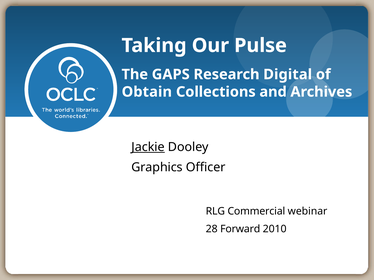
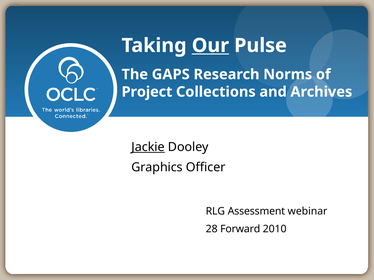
Our underline: none -> present
Digital: Digital -> Norms
Obtain: Obtain -> Project
Commercial: Commercial -> Assessment
